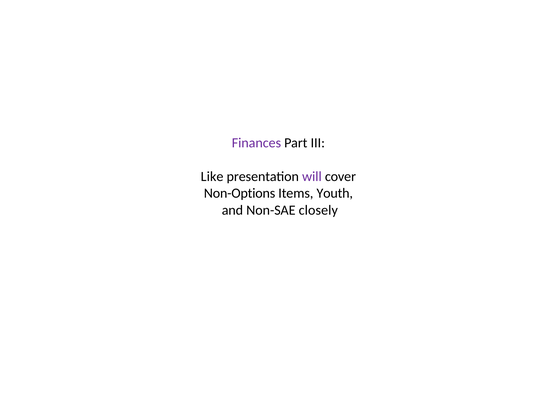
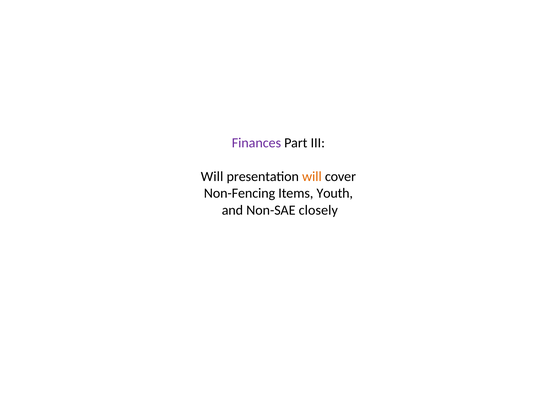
Like at (212, 176): Like -> Will
will at (312, 176) colour: purple -> orange
Non-Options: Non-Options -> Non-Fencing
